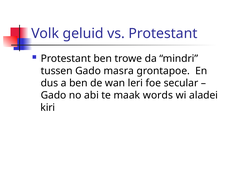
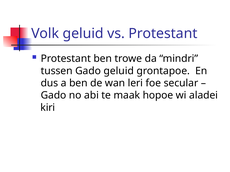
Gado masra: masra -> geluid
words: words -> hopoe
